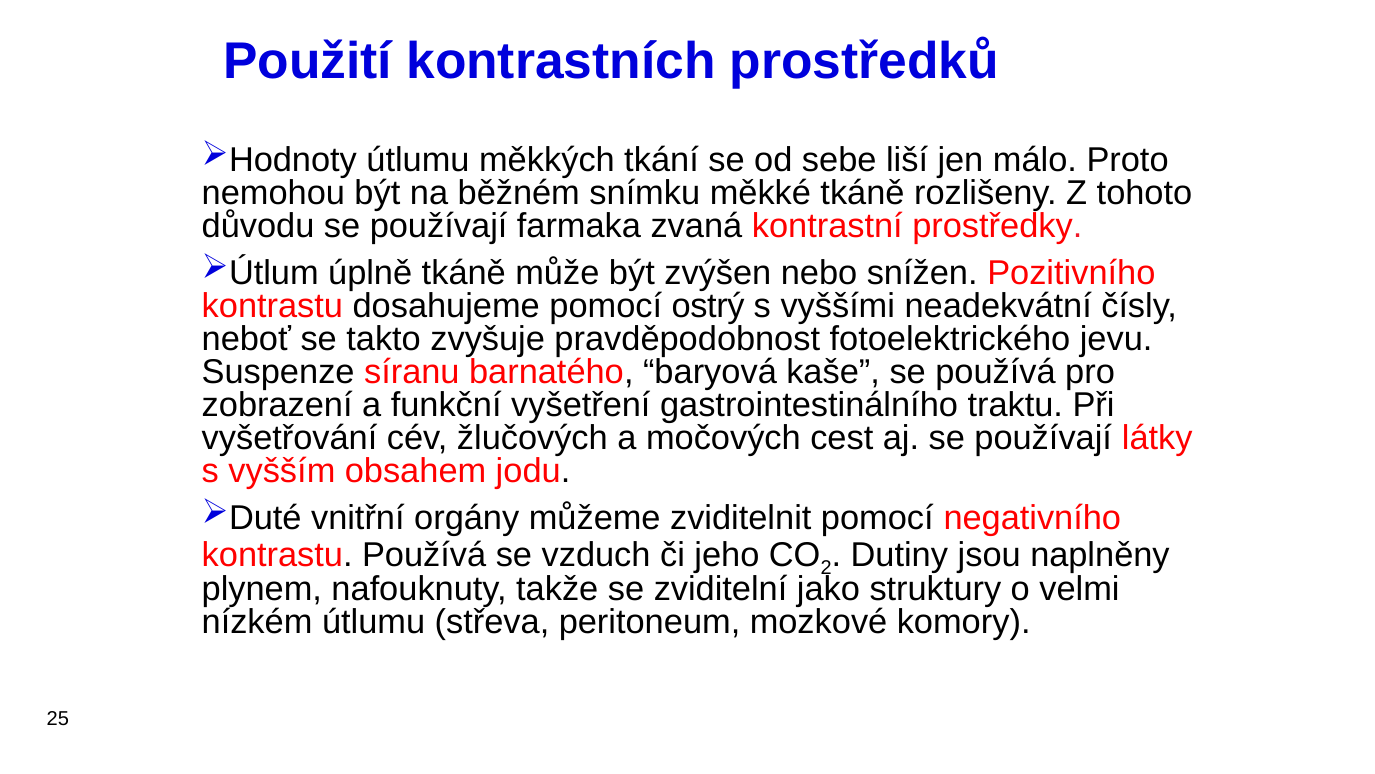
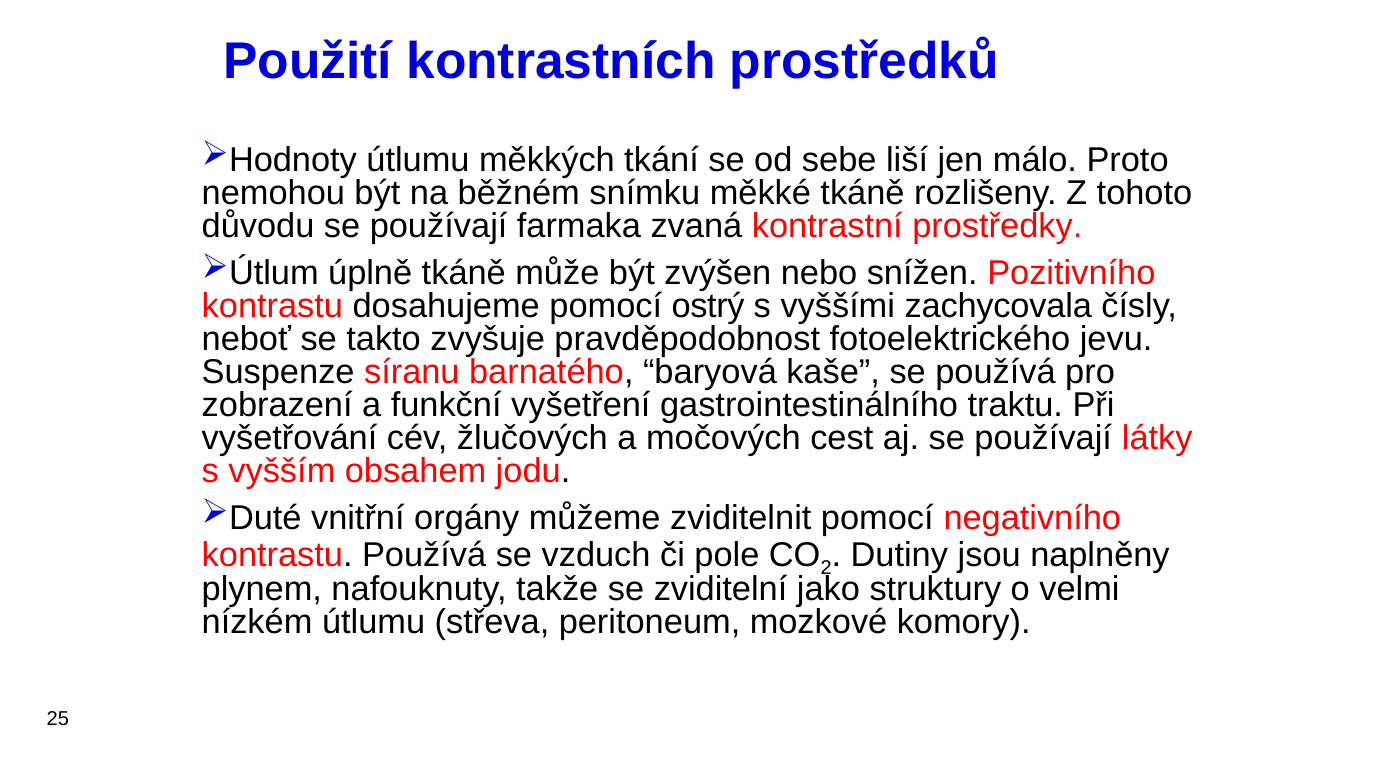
neadekvátní: neadekvátní -> zachycovala
jeho: jeho -> pole
